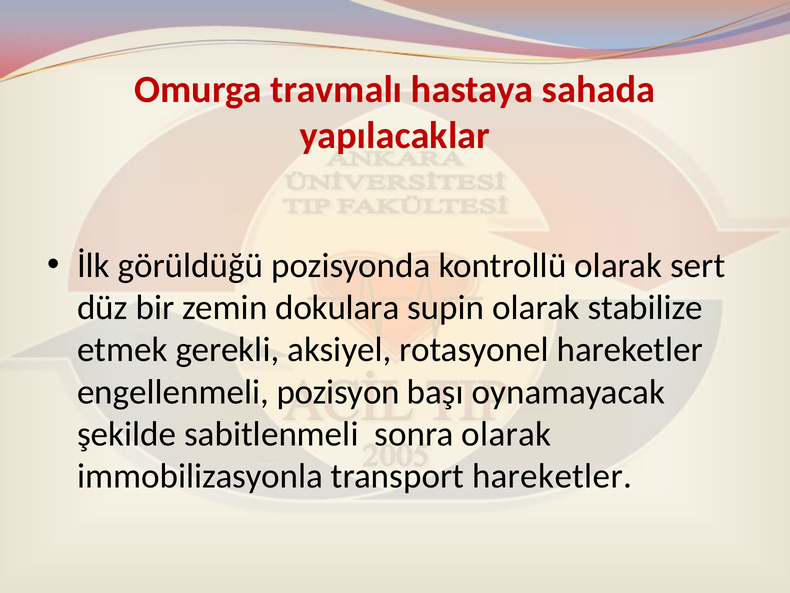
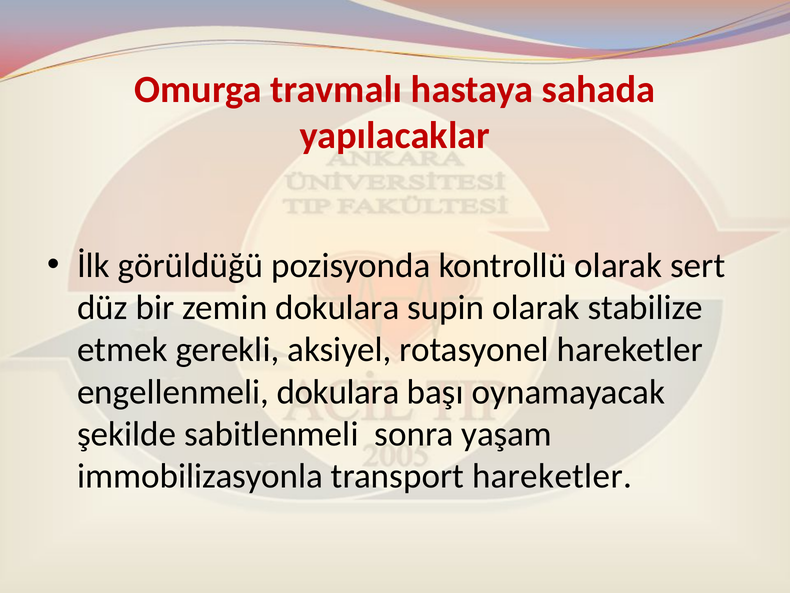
engellenmeli pozisyon: pozisyon -> dokulara
sonra olarak: olarak -> yaşam
